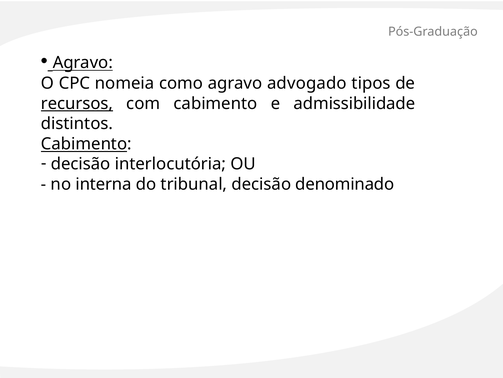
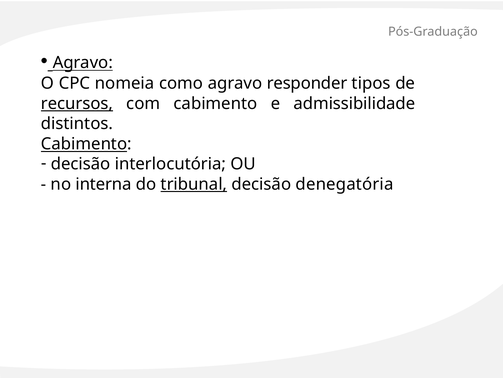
advogado: advogado -> responder
tribunal underline: none -> present
denominado: denominado -> denegatória
